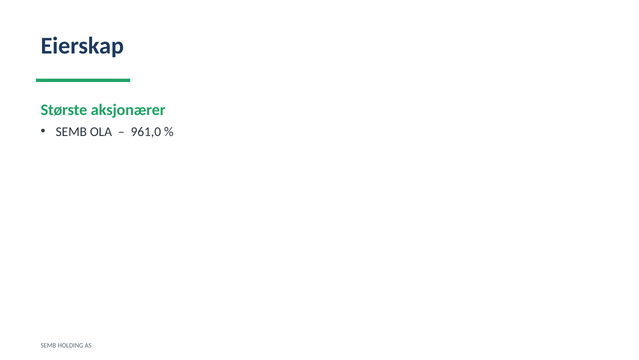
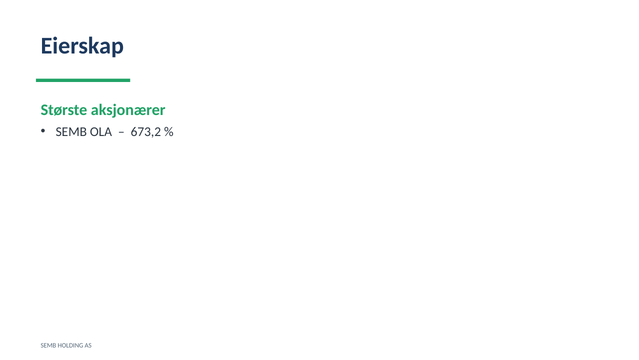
961,0: 961,0 -> 673,2
